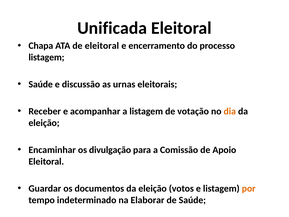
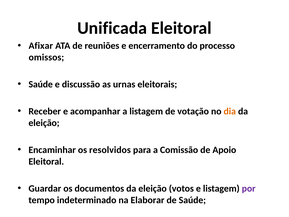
Chapa: Chapa -> Afixar
de eleitoral: eleitoral -> reuniões
listagem at (46, 57): listagem -> omissos
os divulgação: divulgação -> resolvidos
por colour: orange -> purple
